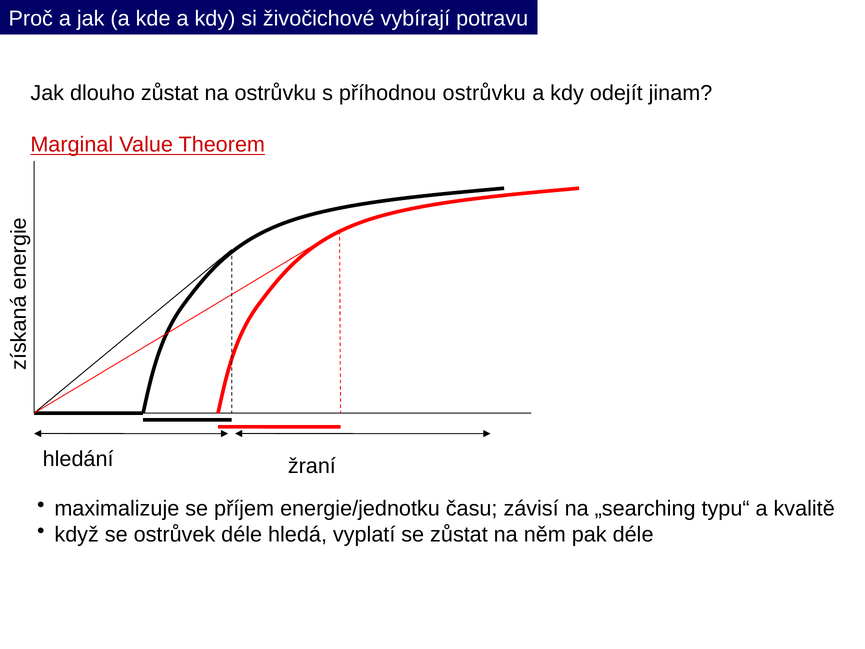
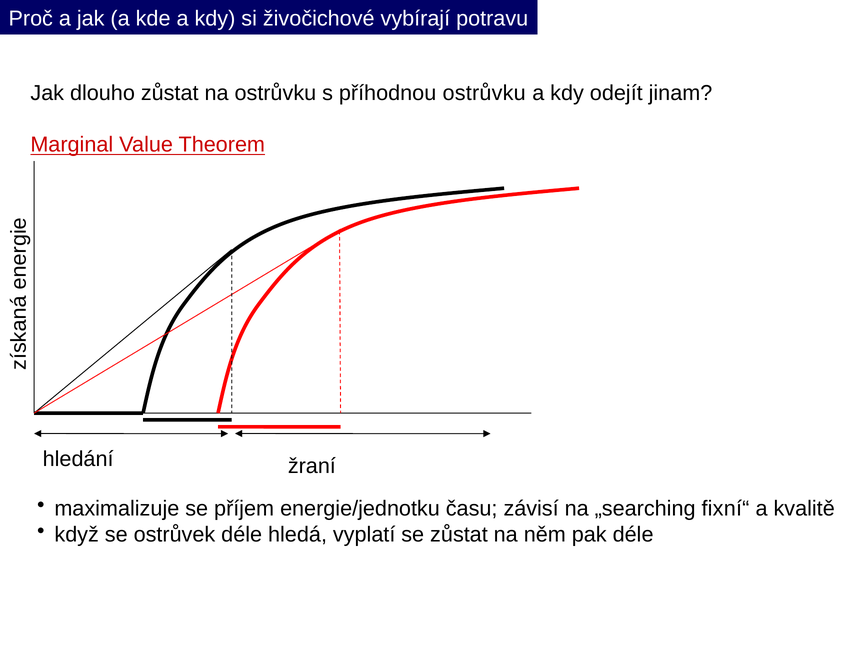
typu“: typu“ -> fixní“
